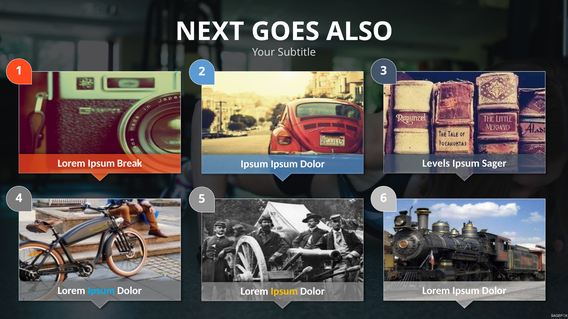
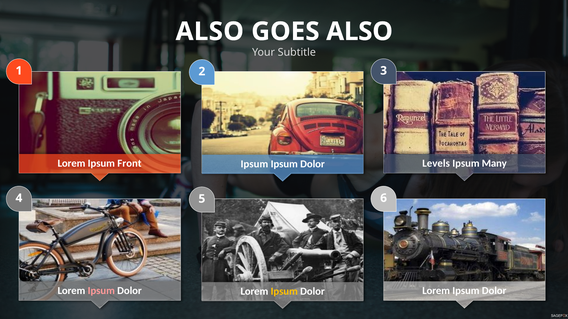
NEXT at (210, 32): NEXT -> ALSO
Break: Break -> Front
Sager: Sager -> Many
Ipsum at (101, 291) colour: light blue -> pink
